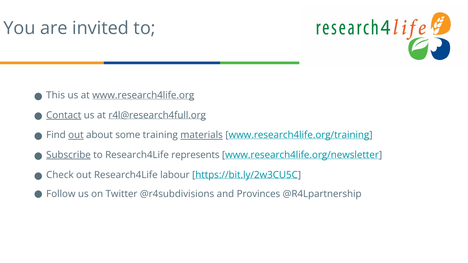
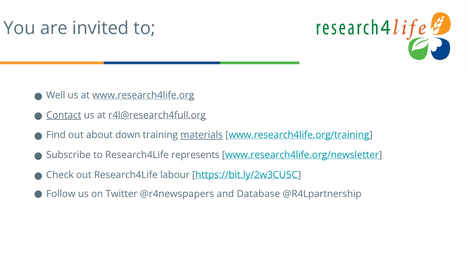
This: This -> Well
out at (76, 135) underline: present -> none
some: some -> down
Subscribe underline: present -> none
@r4subdivisions: @r4subdivisions -> @r4newspapers
Provinces: Provinces -> Database
